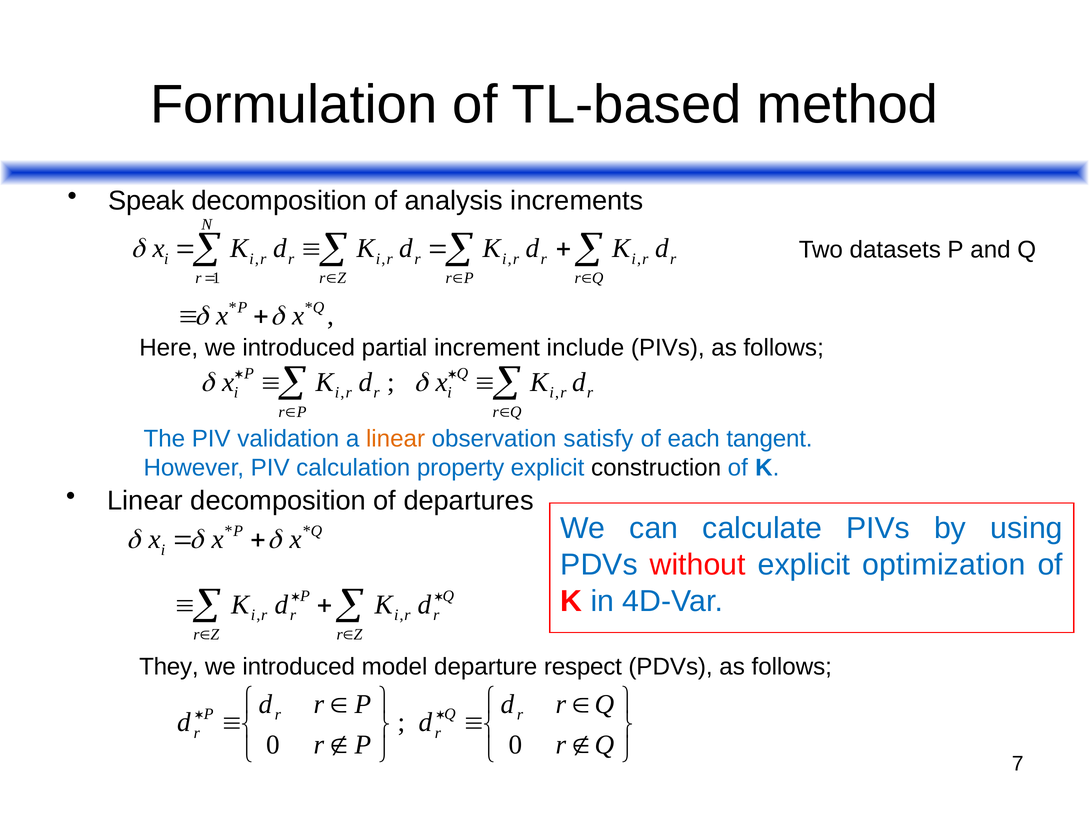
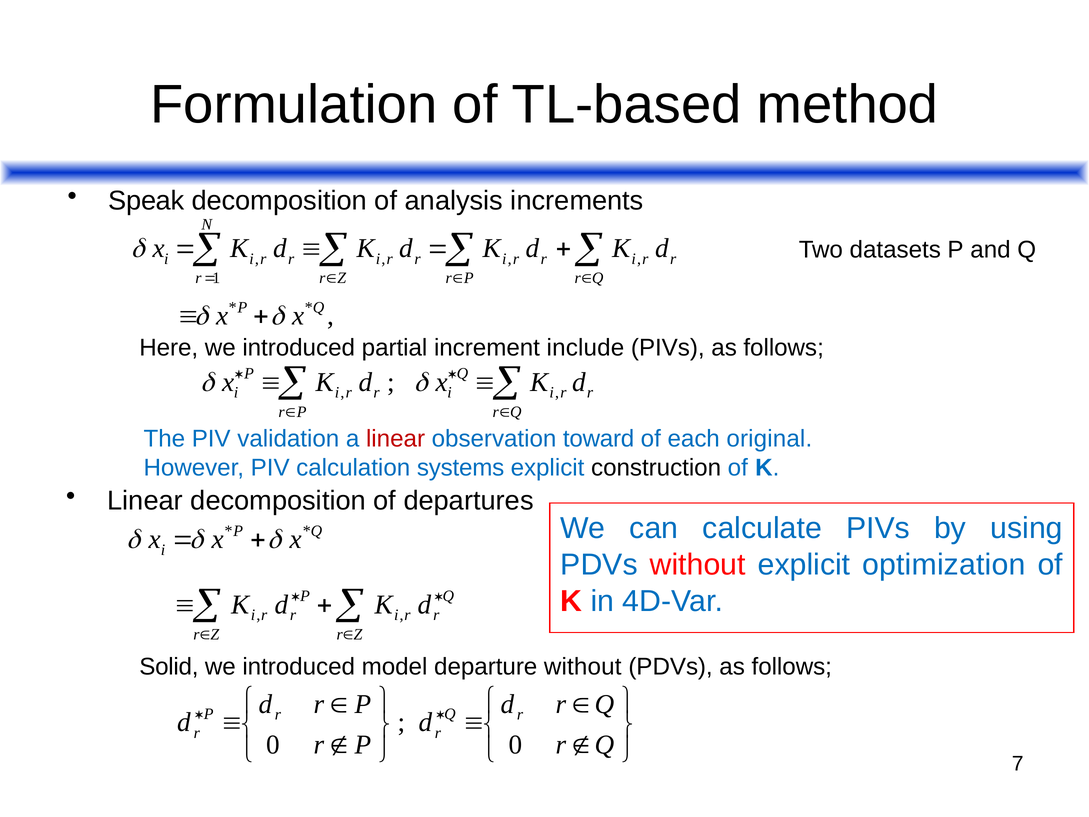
linear at (396, 439) colour: orange -> red
satisfy: satisfy -> toward
tangent: tangent -> original
property: property -> systems
They: They -> Solid
departure respect: respect -> without
